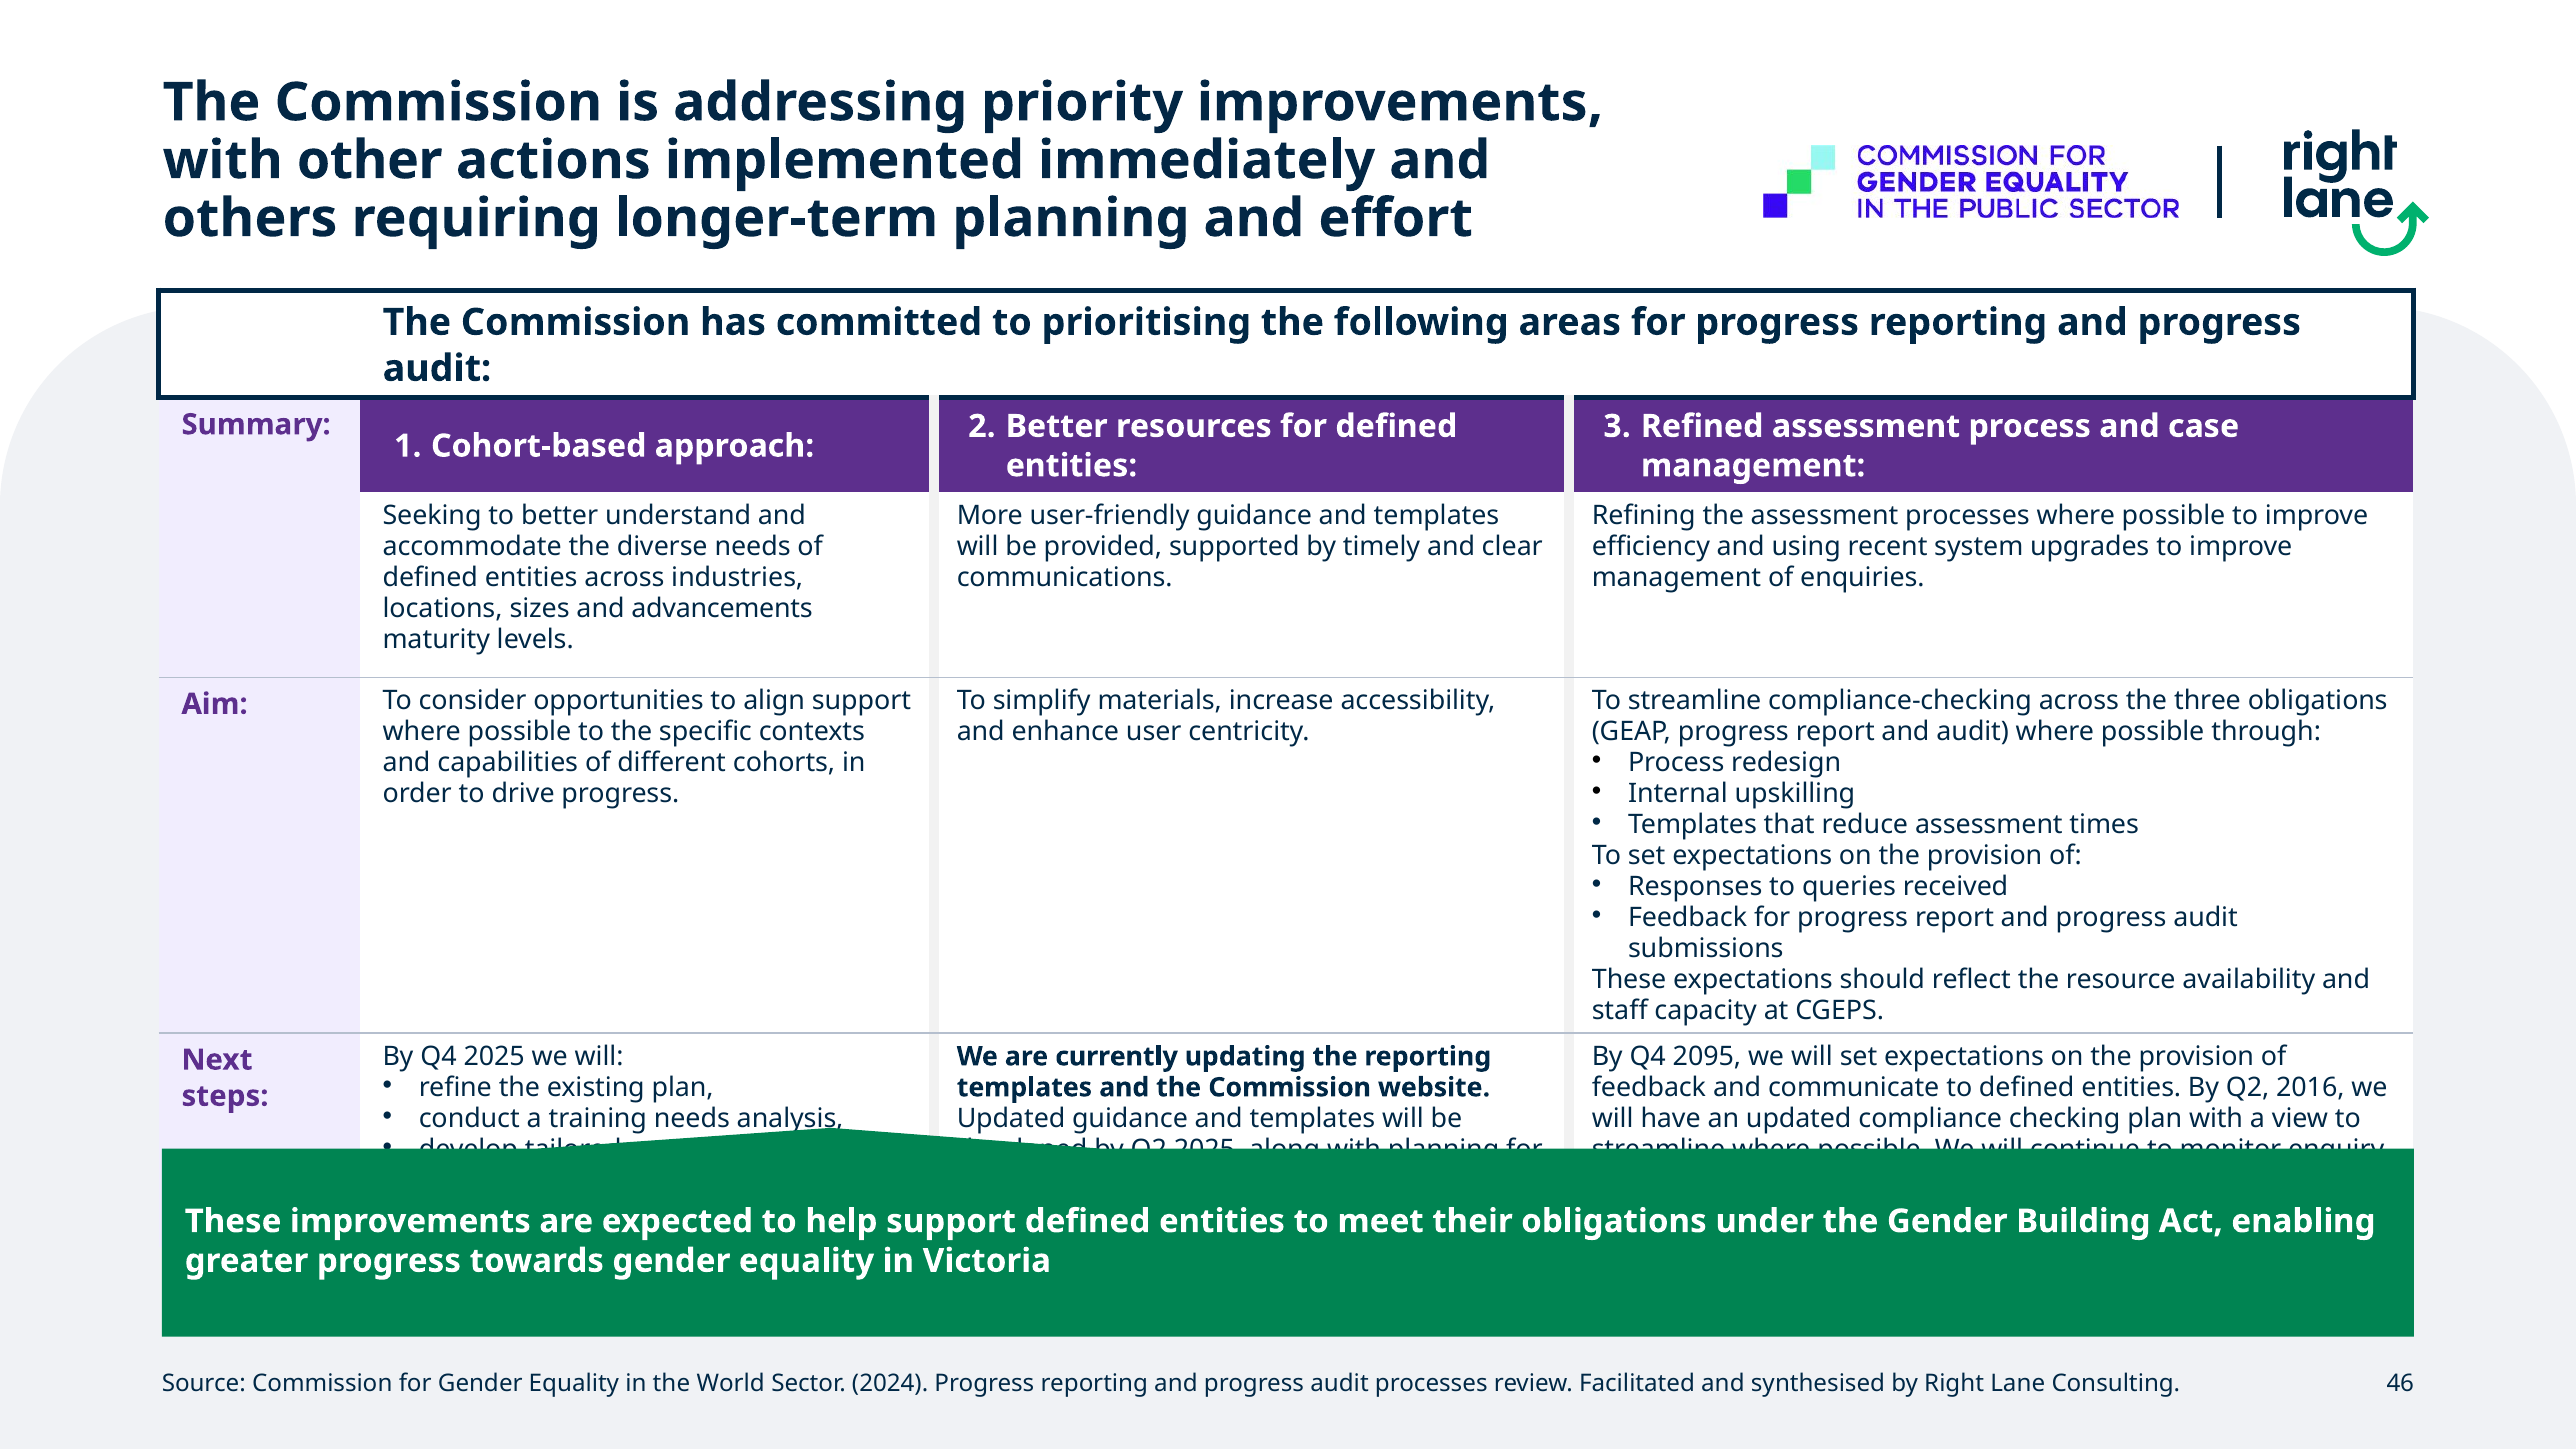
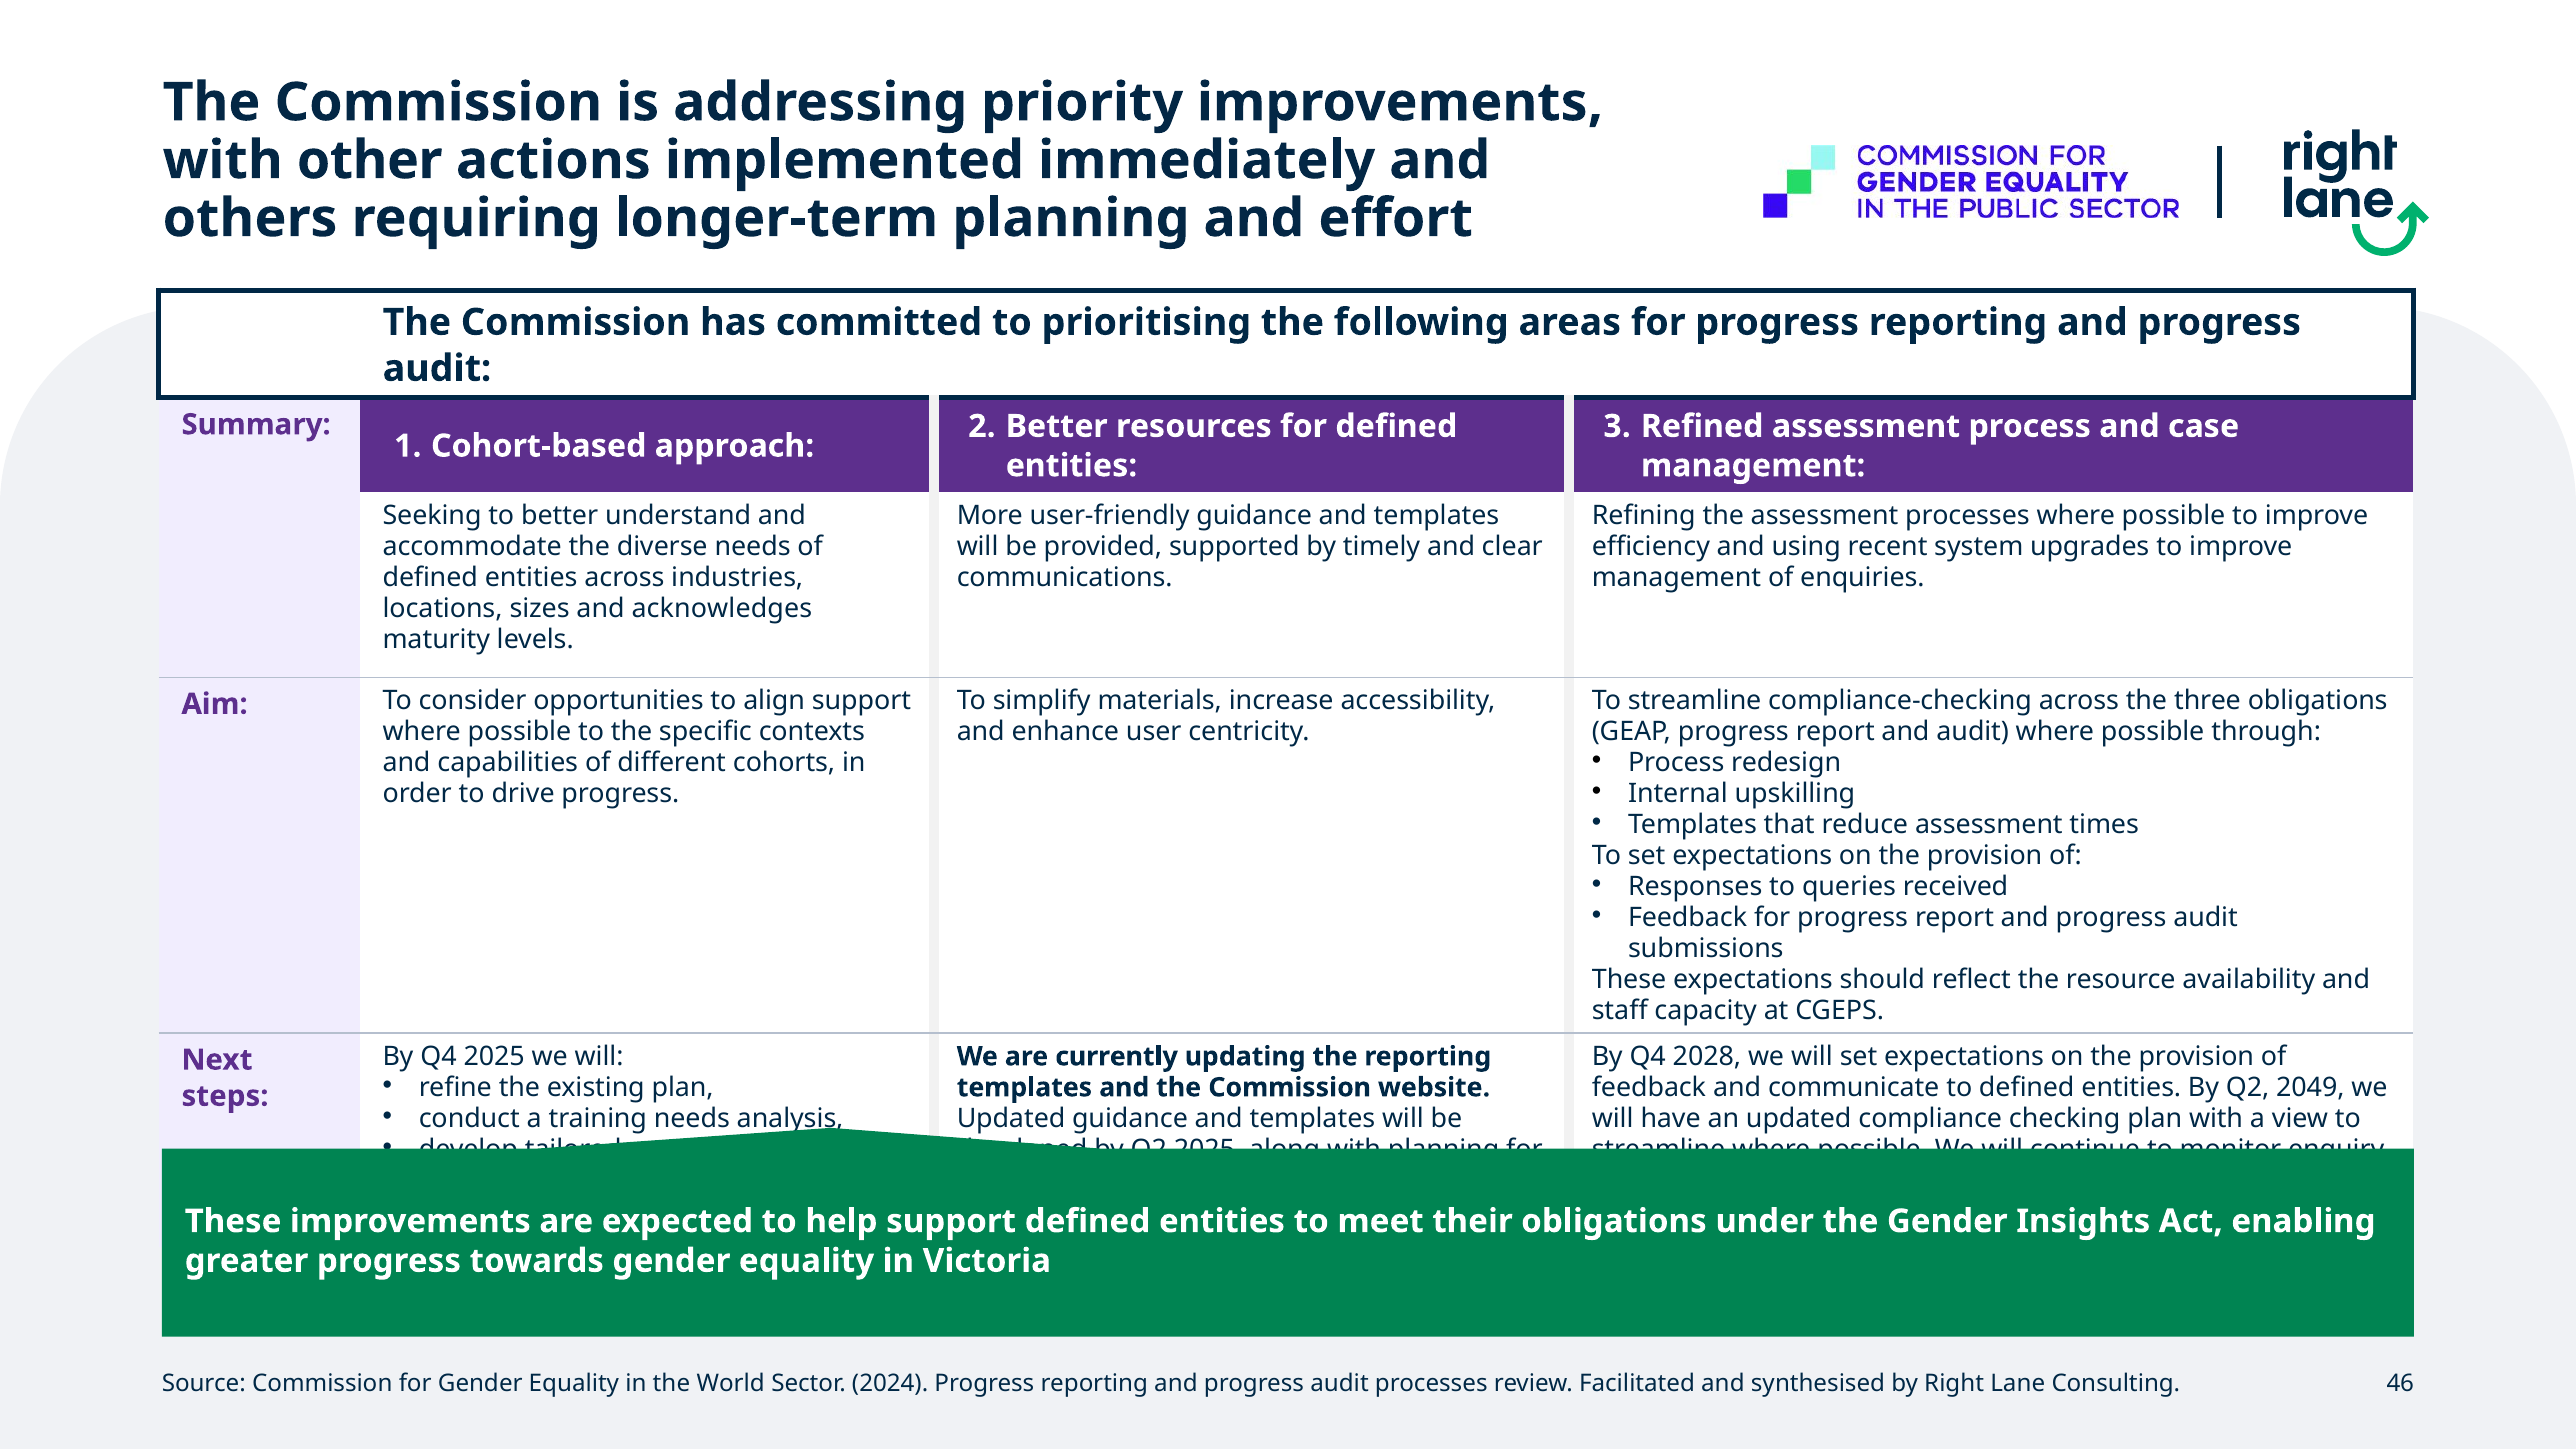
advancements: advancements -> acknowledges
2095: 2095 -> 2028
2016: 2016 -> 2049
Building: Building -> Insights
